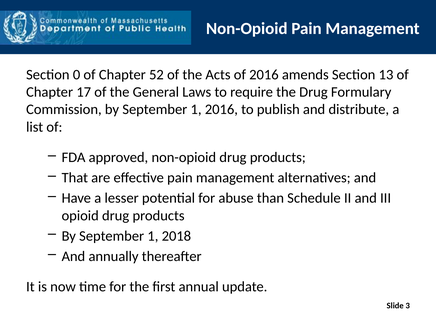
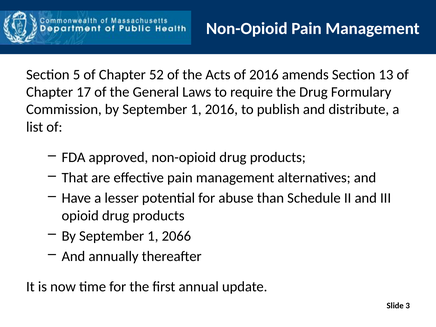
0: 0 -> 5
2018: 2018 -> 2066
